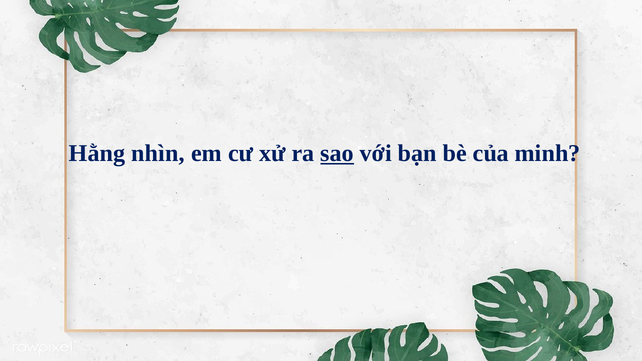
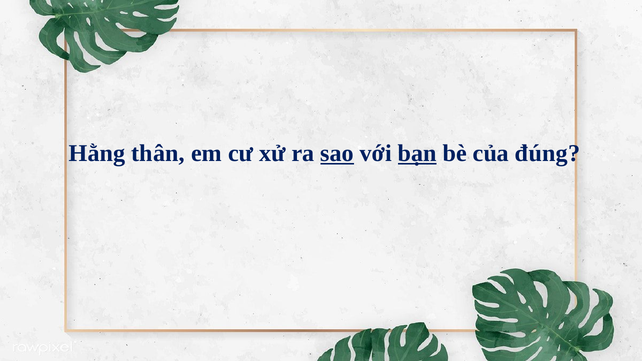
nhìn: nhìn -> thân
bạn underline: none -> present
minh: minh -> đúng
